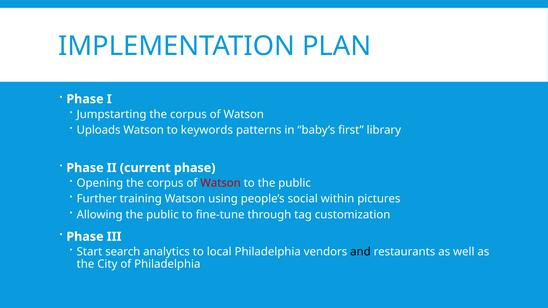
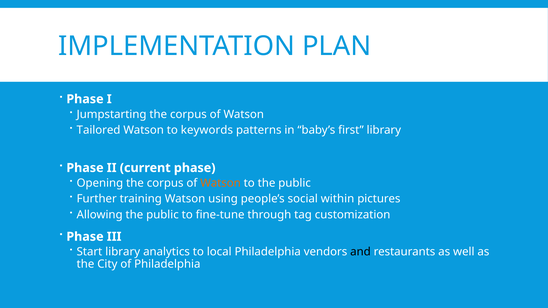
Uploads: Uploads -> Tailored
Watson at (221, 183) colour: red -> orange
Start search: search -> library
